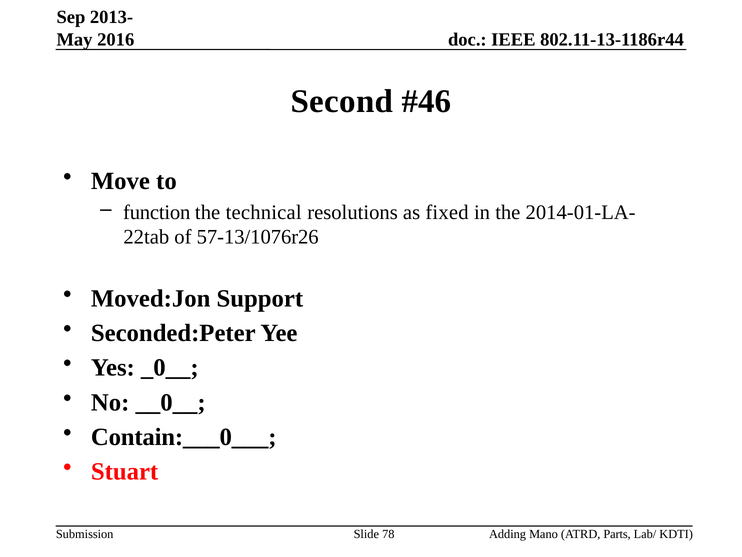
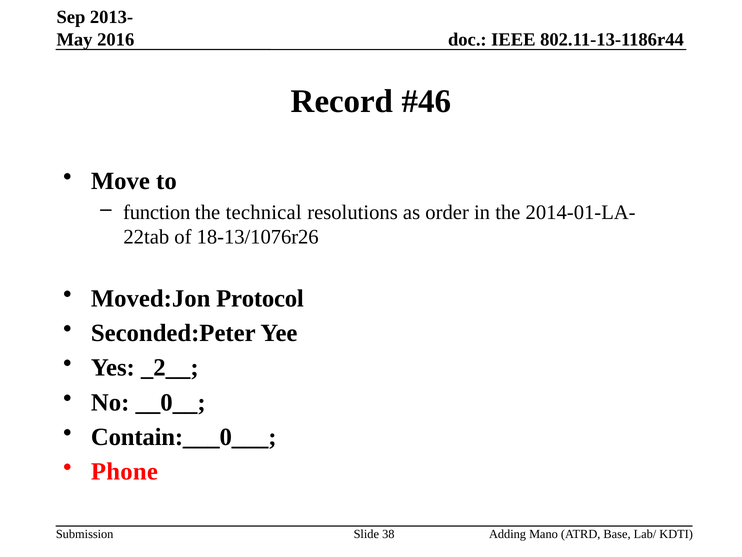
Second: Second -> Record
fixed: fixed -> order
57-13/1076r26: 57-13/1076r26 -> 18-13/1076r26
Support: Support -> Protocol
_0__: _0__ -> _2__
Stuart: Stuart -> Phone
78: 78 -> 38
Parts: Parts -> Base
